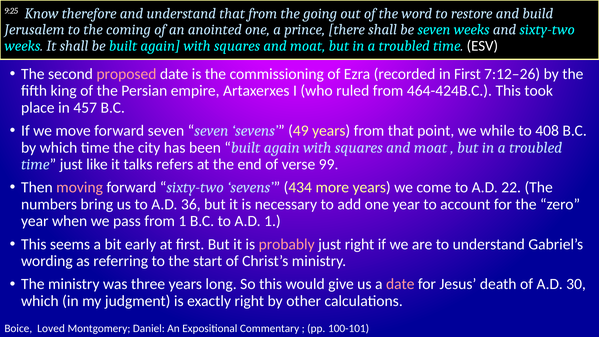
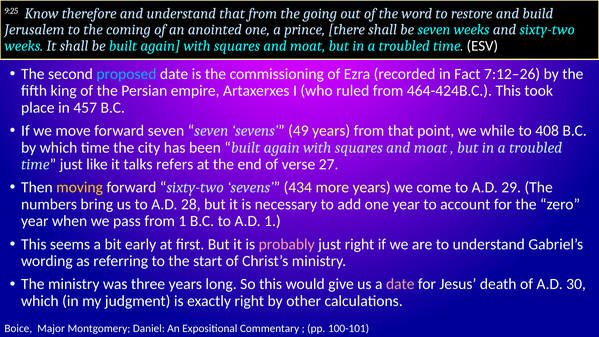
proposed colour: pink -> light blue
in First: First -> Fact
99: 99 -> 27
moving colour: pink -> yellow
22: 22 -> 29
36: 36 -> 28
Loved: Loved -> Major
